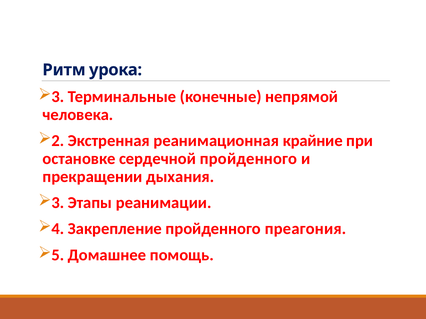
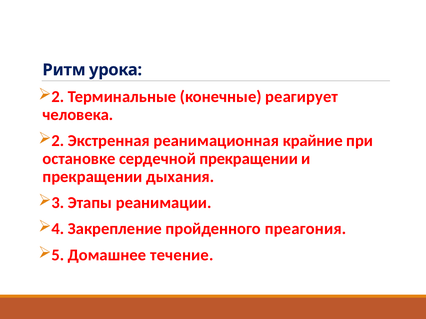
3 at (58, 97): 3 -> 2
непрямой: непрямой -> реагирует
сердечной пройденного: пройденного -> прекращении
помощь: помощь -> течение
